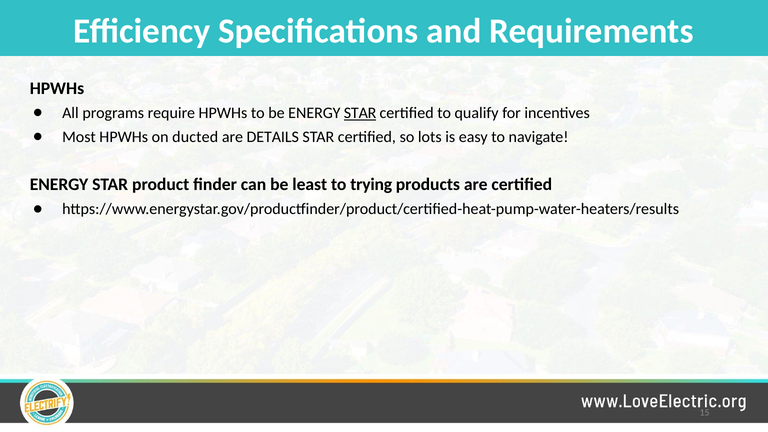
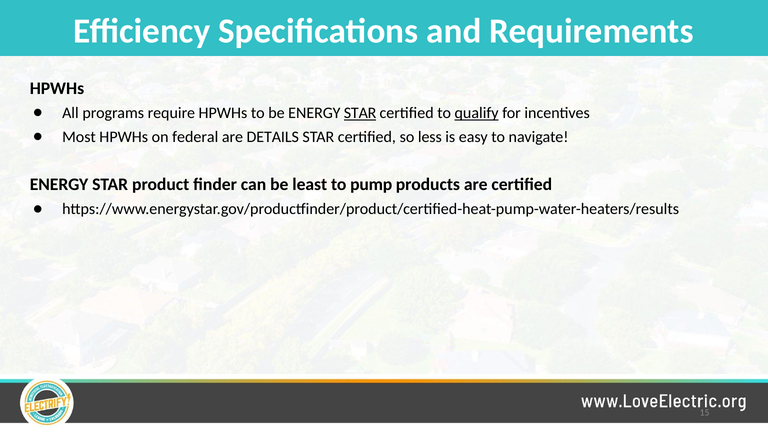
qualify underline: none -> present
ducted: ducted -> federal
lots: lots -> less
trying: trying -> pump
